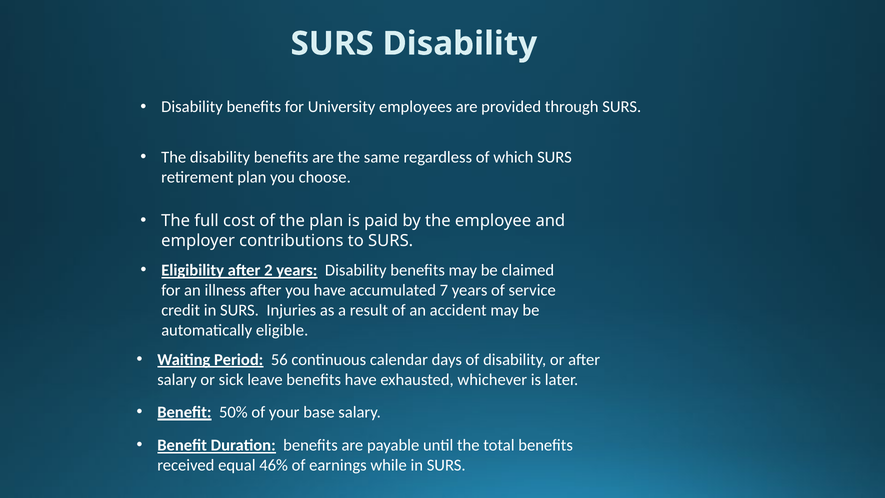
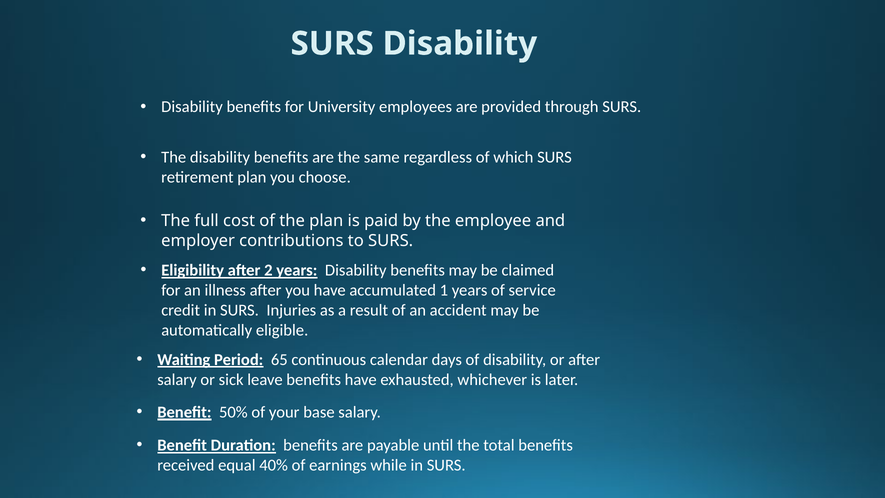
7: 7 -> 1
56: 56 -> 65
46%: 46% -> 40%
